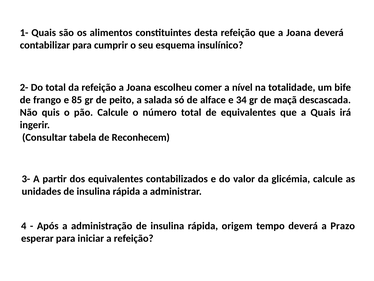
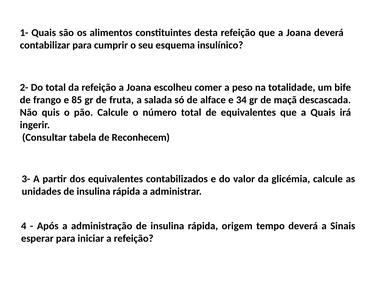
nível: nível -> peso
peito: peito -> fruta
Prazo: Prazo -> Sinais
